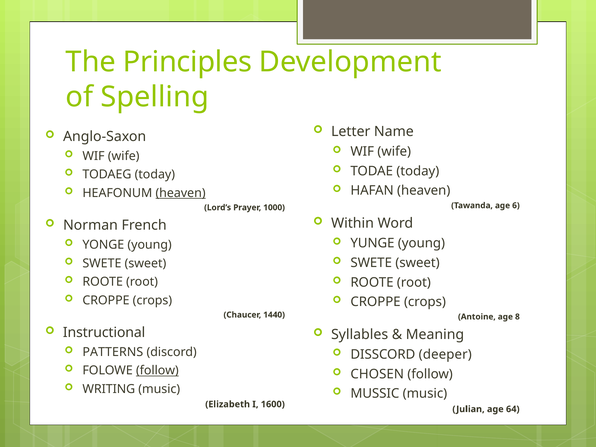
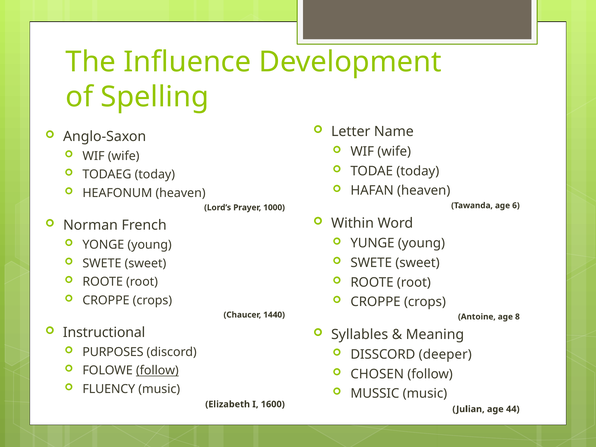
Principles: Principles -> Influence
heaven at (181, 193) underline: present -> none
PATTERNS: PATTERNS -> PURPOSES
WRITING: WRITING -> FLUENCY
64: 64 -> 44
